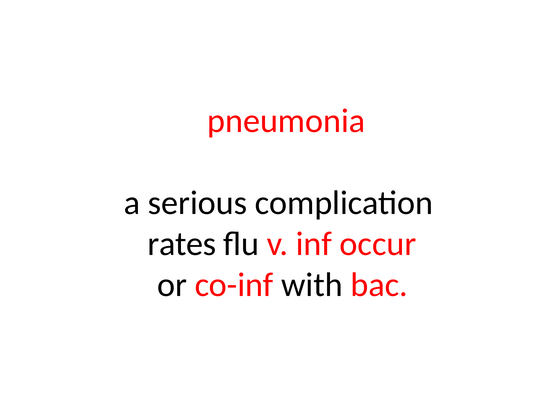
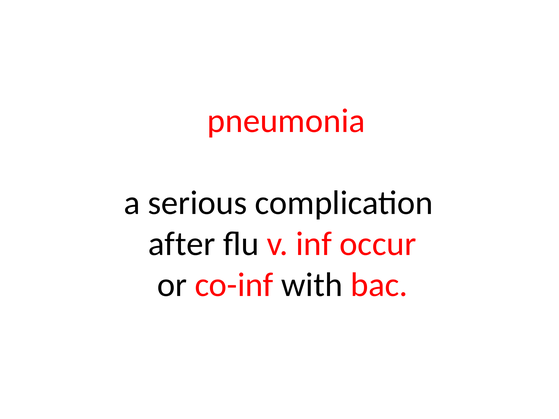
rates: rates -> after
